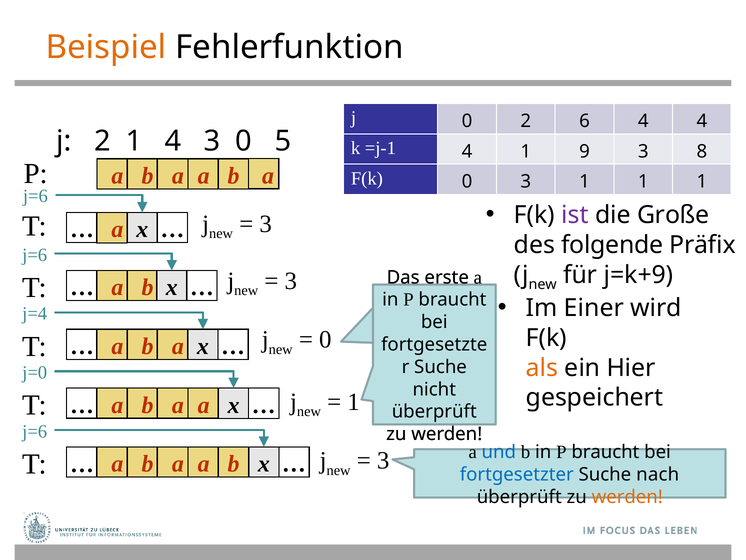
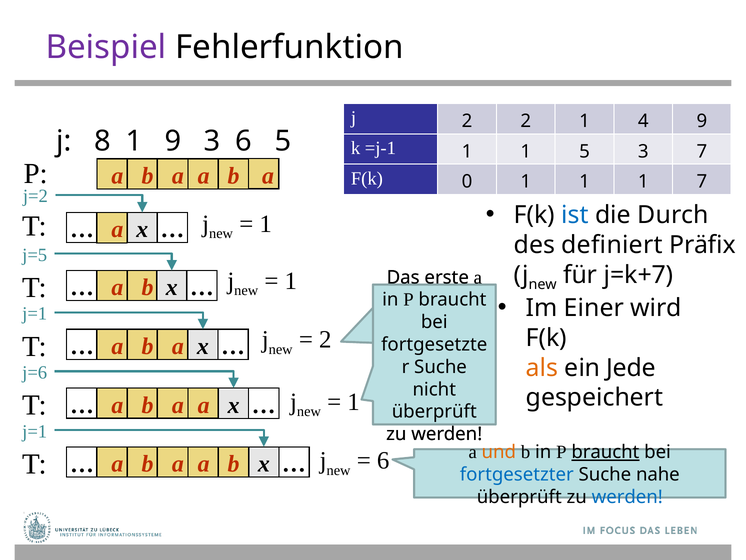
Beispiel colour: orange -> purple
j 0: 0 -> 2
2 6: 6 -> 1
4 4: 4 -> 9
j 2: 2 -> 8
1 4: 4 -> 9
3 0: 0 -> 6
=j-1 4: 4 -> 1
1 9: 9 -> 5
3 8: 8 -> 7
0 3: 3 -> 1
1 1 1: 1 -> 7
j=6 at (35, 196): j=6 -> j=2
ist colour: purple -> blue
Große: Große -> Durch
3 at (266, 224): 3 -> 1
folgende: folgende -> definiert
j=6 at (35, 255): j=6 -> j=5
j=k+9: j=k+9 -> j=k+7
3 at (291, 281): 3 -> 1
j=4 at (35, 314): j=4 -> j=1
0 at (325, 339): 0 -> 2
Hier: Hier -> Jede
j=0: j=0 -> j=6
j=6 at (35, 431): j=6 -> j=1
und colour: blue -> orange
braucht at (605, 452) underline: none -> present
3 at (383, 460): 3 -> 6
nach: nach -> nahe
werden at (627, 497) colour: orange -> blue
